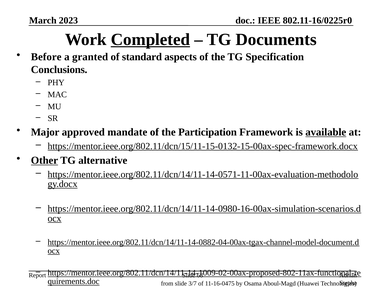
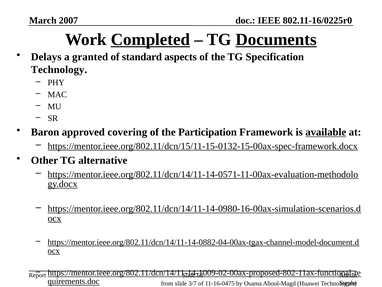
2023: 2023 -> 2007
Documents underline: none -> present
Before: Before -> Delays
Conclusions: Conclusions -> Technology
Major: Major -> Baron
mandate: mandate -> covering
Other underline: present -> none
